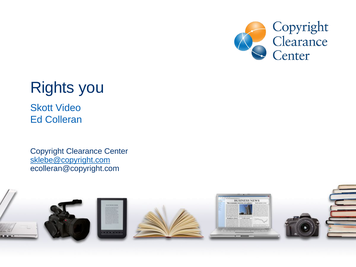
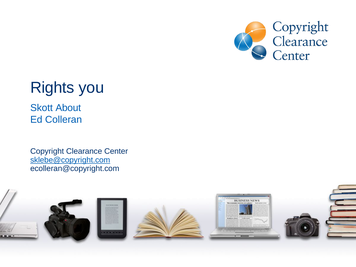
Video: Video -> About
